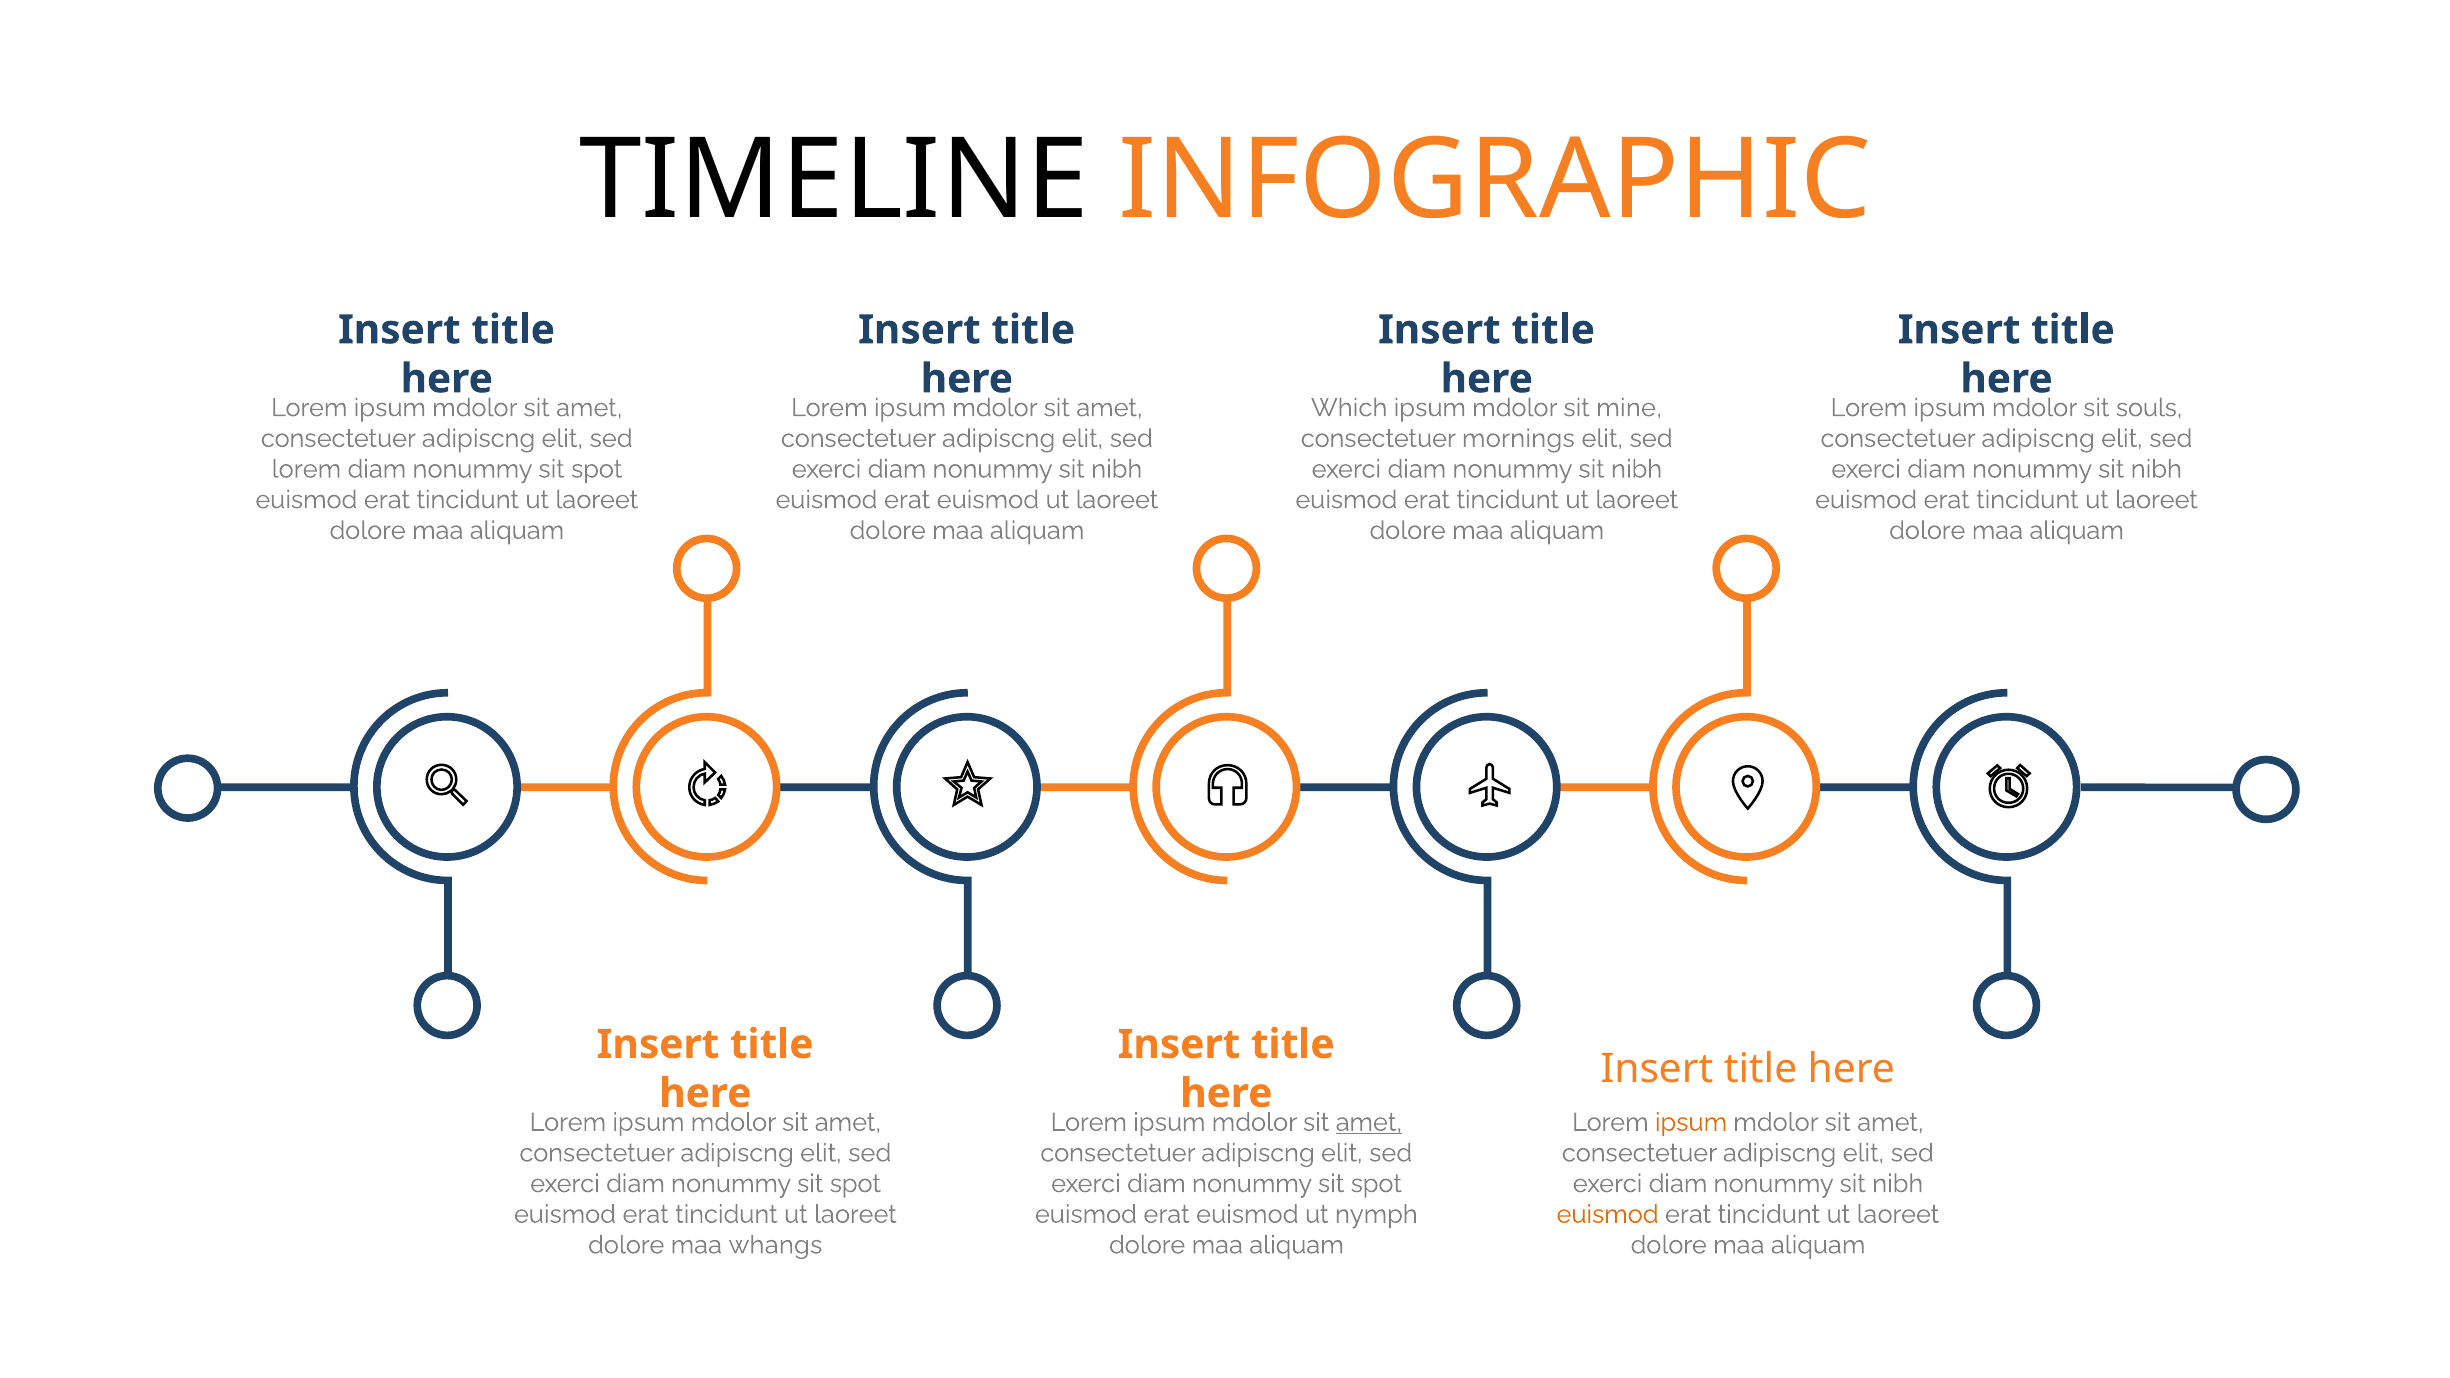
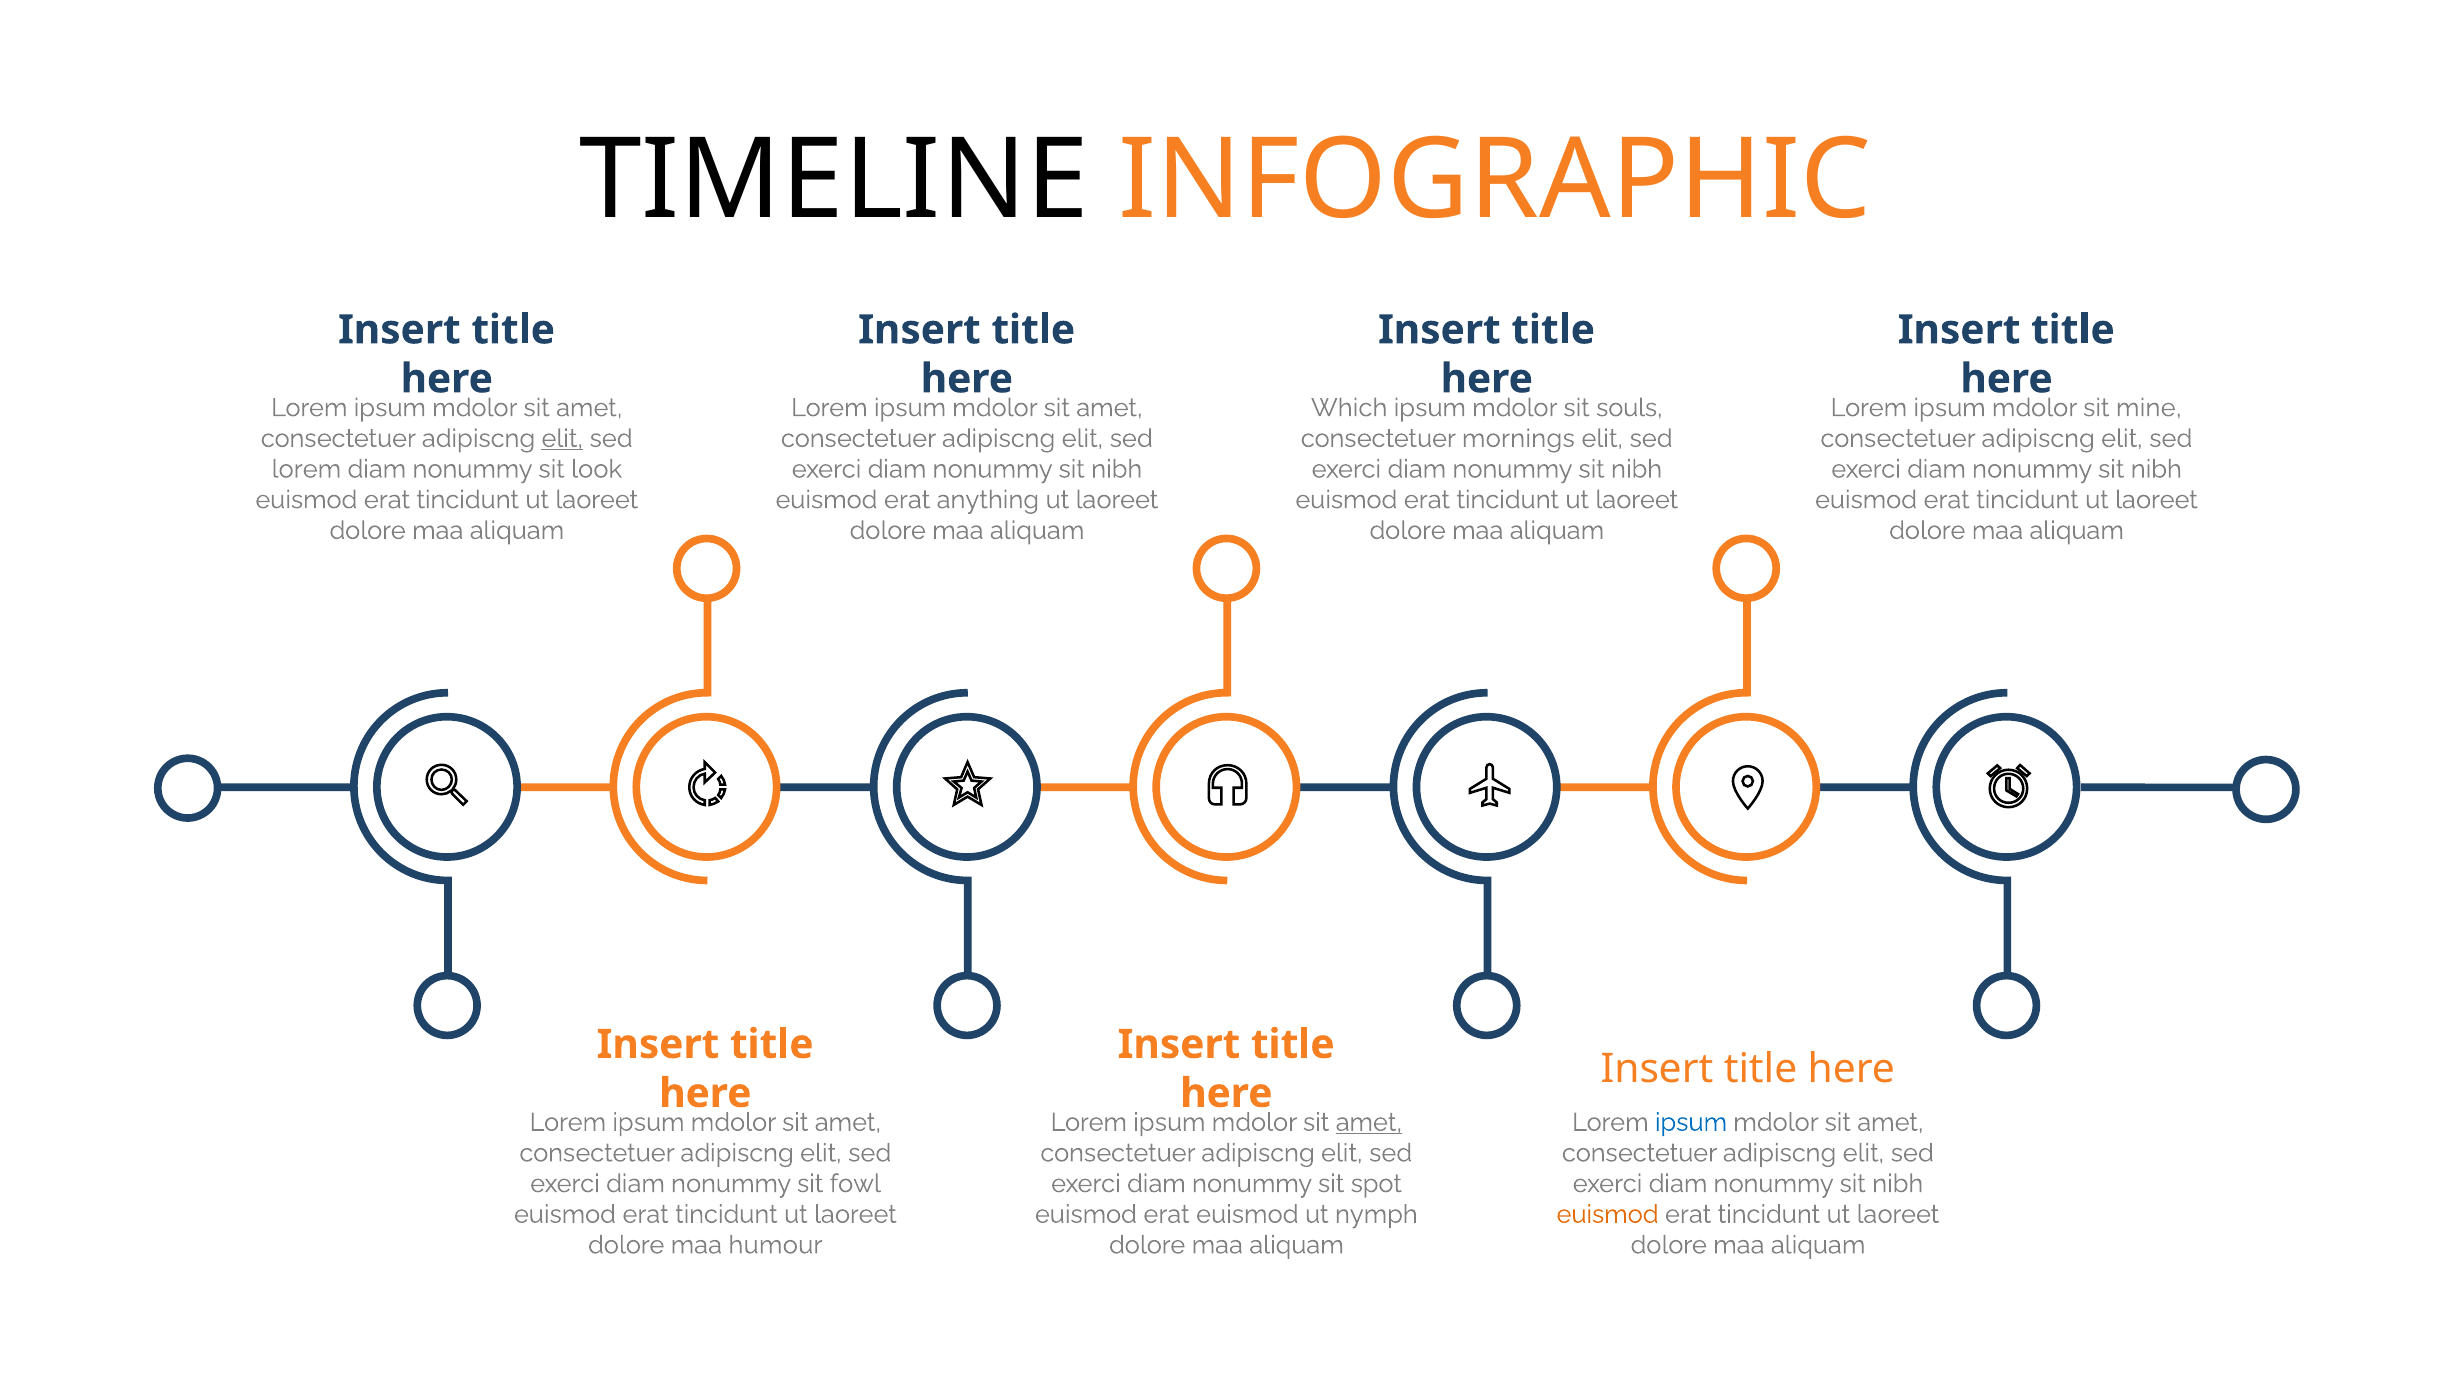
mine: mine -> souls
souls: souls -> mine
elit at (562, 438) underline: none -> present
spot at (597, 469): spot -> look
euismod at (988, 500): euismod -> anything
ipsum at (1691, 1122) colour: orange -> blue
spot at (855, 1184): spot -> fowl
whangs: whangs -> humour
